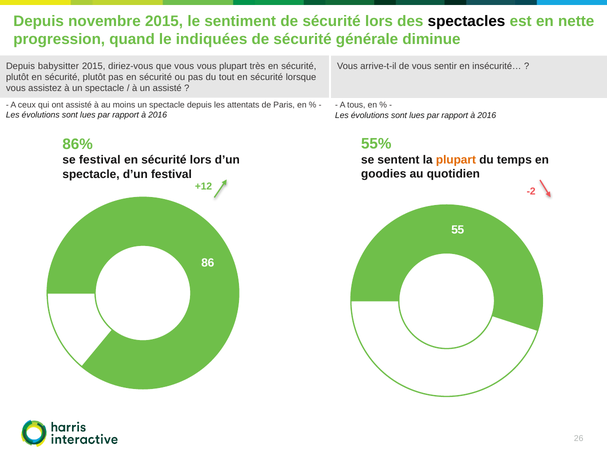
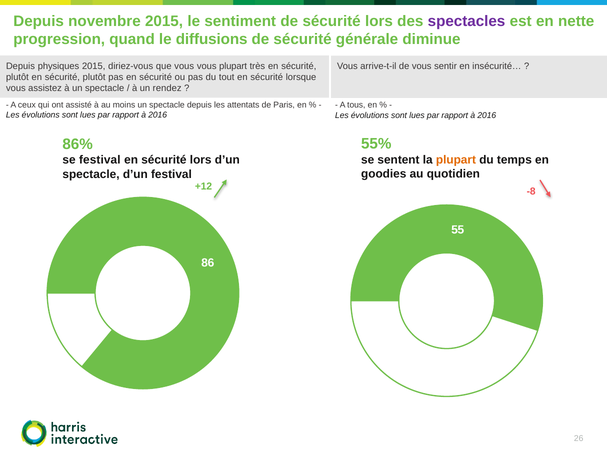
spectacles colour: black -> purple
indiquées: indiquées -> diffusions
babysitter: babysitter -> physiques
un assisté: assisté -> rendez
-2: -2 -> -8
